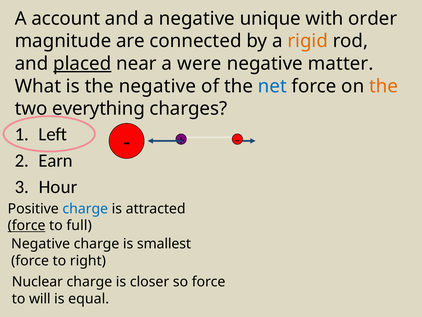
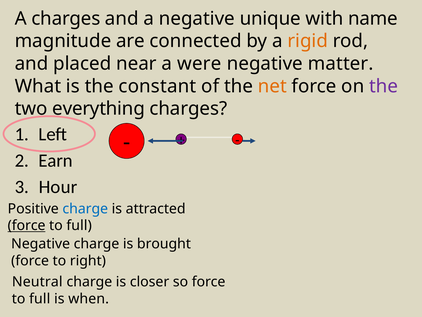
A account: account -> charges
order: order -> name
placed underline: present -> none
the negative: negative -> constant
net colour: blue -> orange
the at (384, 86) colour: orange -> purple
smallest: smallest -> brought
Nuclear: Nuclear -> Neutral
will at (40, 298): will -> full
equal: equal -> when
